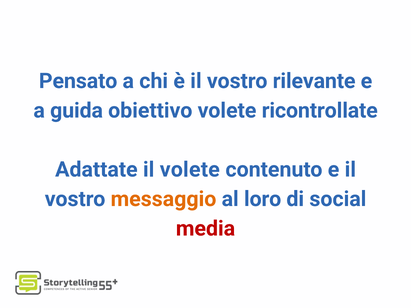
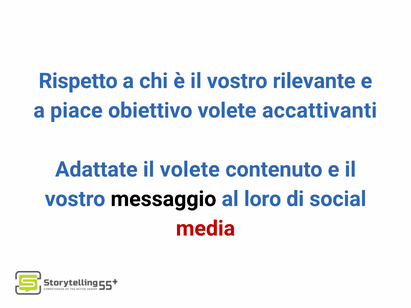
Pensato: Pensato -> Rispetto
guida: guida -> piace
ricontrollate: ricontrollate -> accattivanti
messaggio colour: orange -> black
